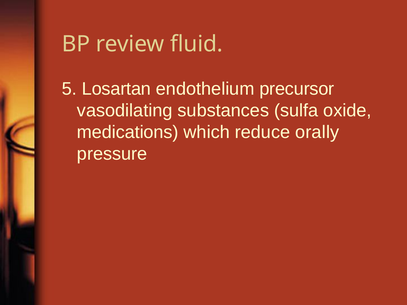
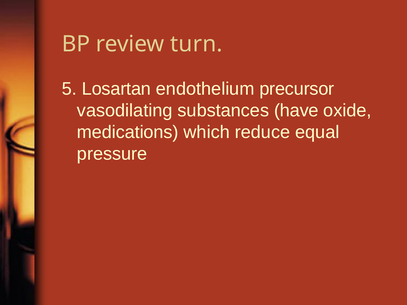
fluid: fluid -> turn
sulfa: sulfa -> have
orally: orally -> equal
